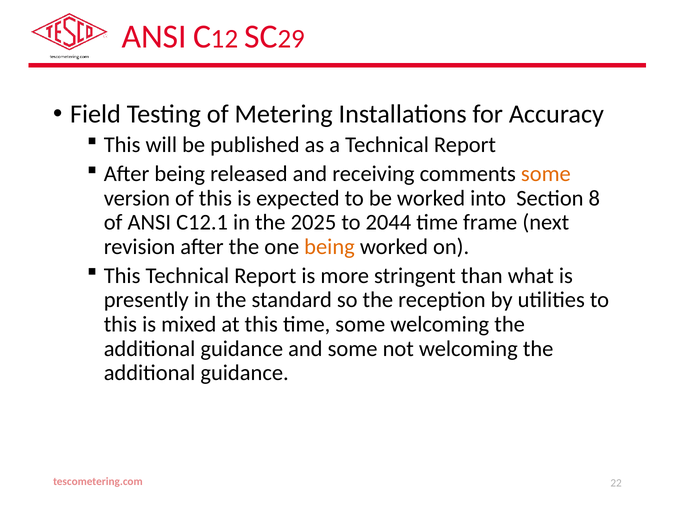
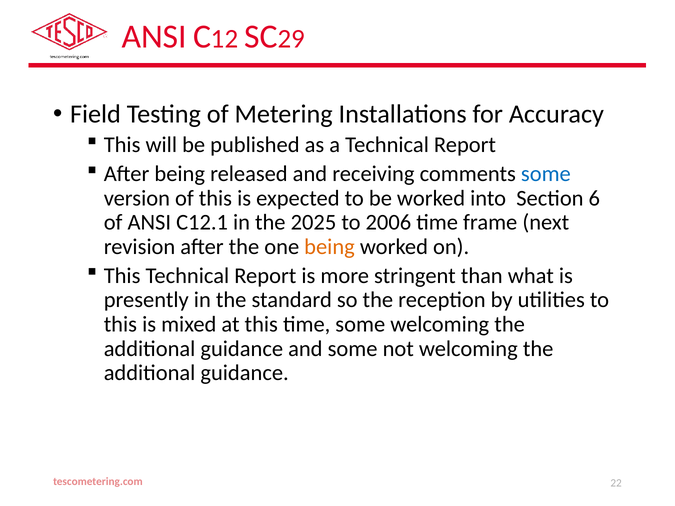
some at (546, 174) colour: orange -> blue
8: 8 -> 6
2044: 2044 -> 2006
